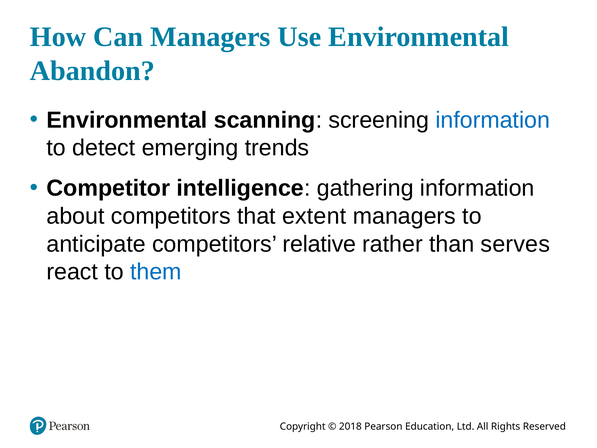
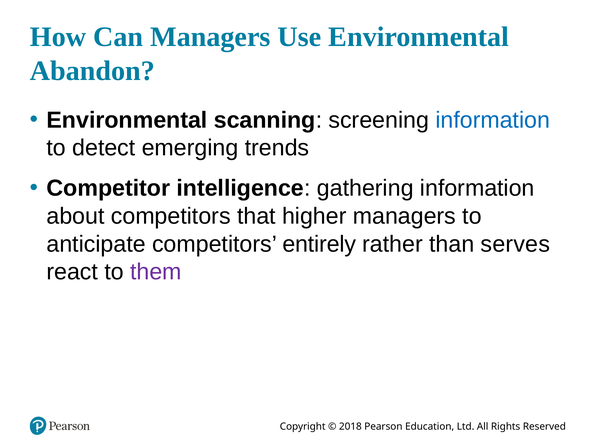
extent: extent -> higher
relative: relative -> entirely
them colour: blue -> purple
